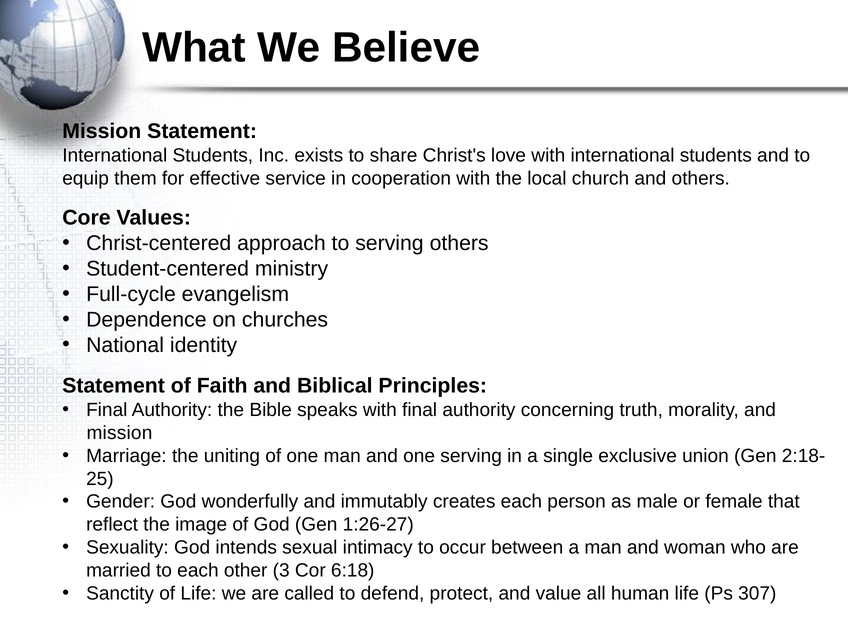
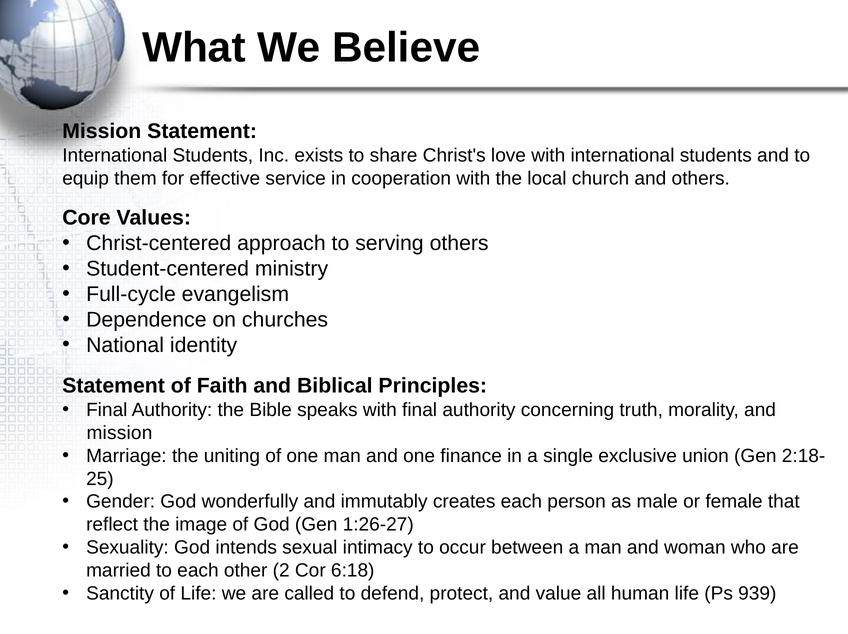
one serving: serving -> finance
3: 3 -> 2
307: 307 -> 939
